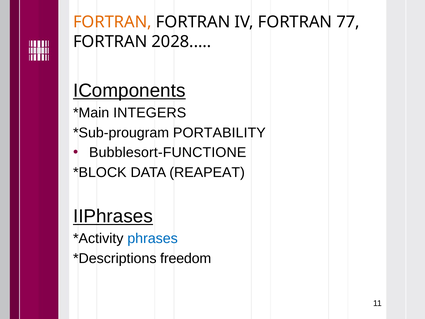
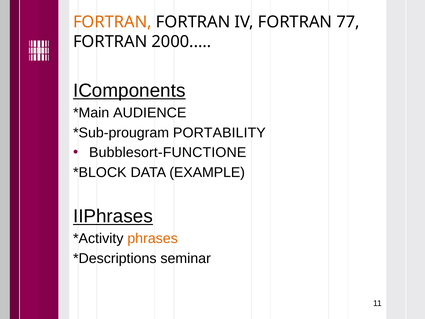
2028: 2028 -> 2000
INTEGERS: INTEGERS -> AUDIENCE
REAPEAT: REAPEAT -> EXAMPLE
phrases colour: blue -> orange
freedom: freedom -> seminar
